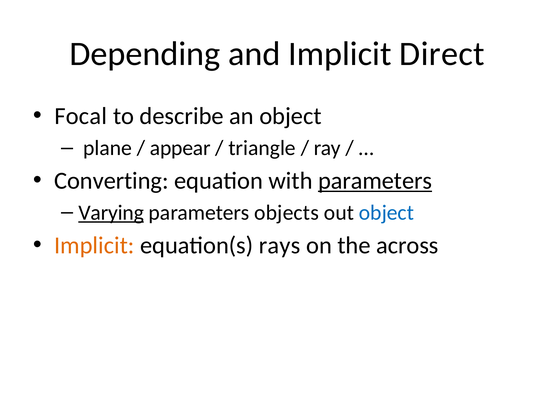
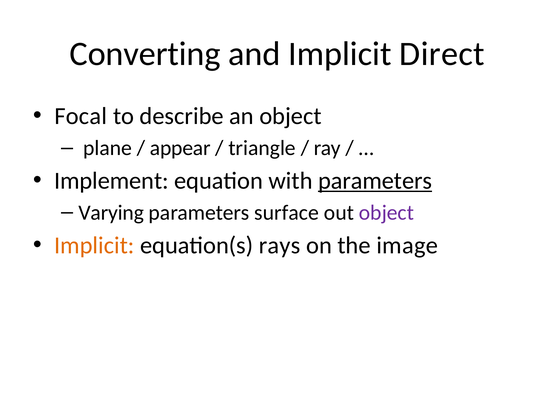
Depending: Depending -> Converting
Converting: Converting -> Implement
Varying underline: present -> none
objects: objects -> surface
object at (386, 213) colour: blue -> purple
across: across -> image
